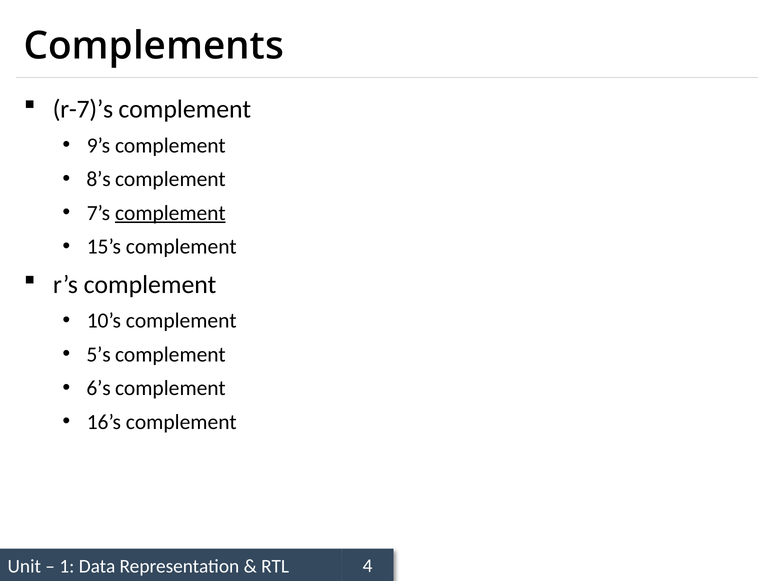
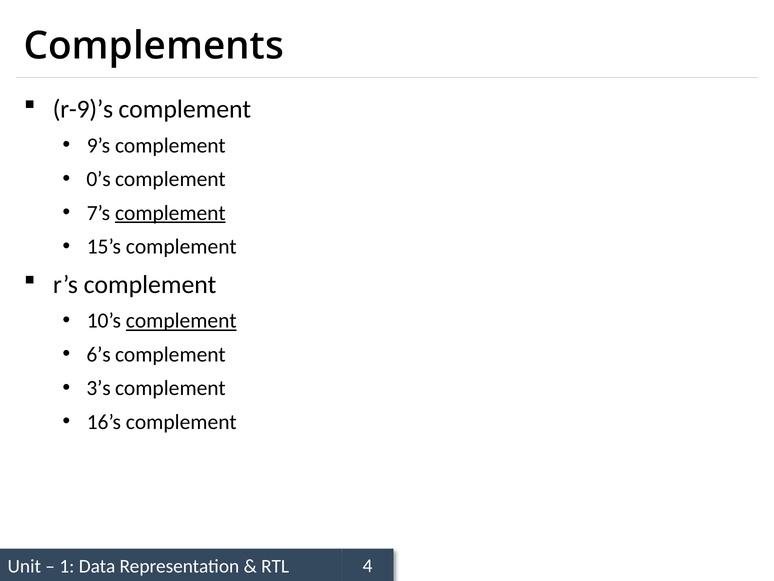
r-7)’s: r-7)’s -> r-9)’s
8’s: 8’s -> 0’s
complement at (181, 321) underline: none -> present
5’s: 5’s -> 6’s
6’s: 6’s -> 3’s
